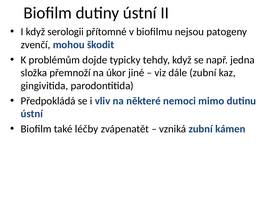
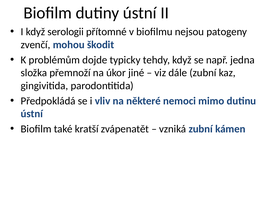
léčby: léčby -> kratší
